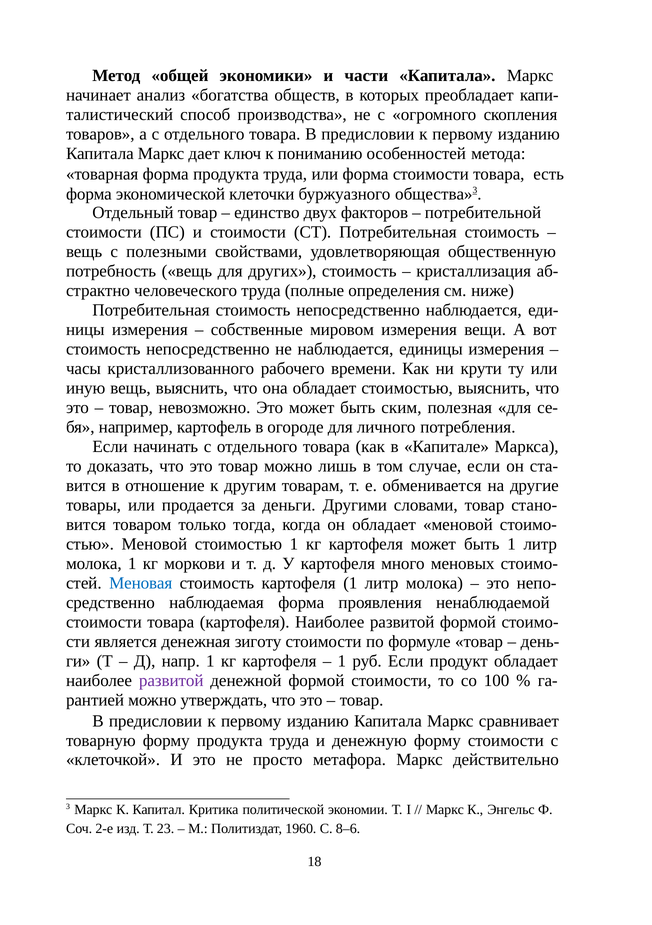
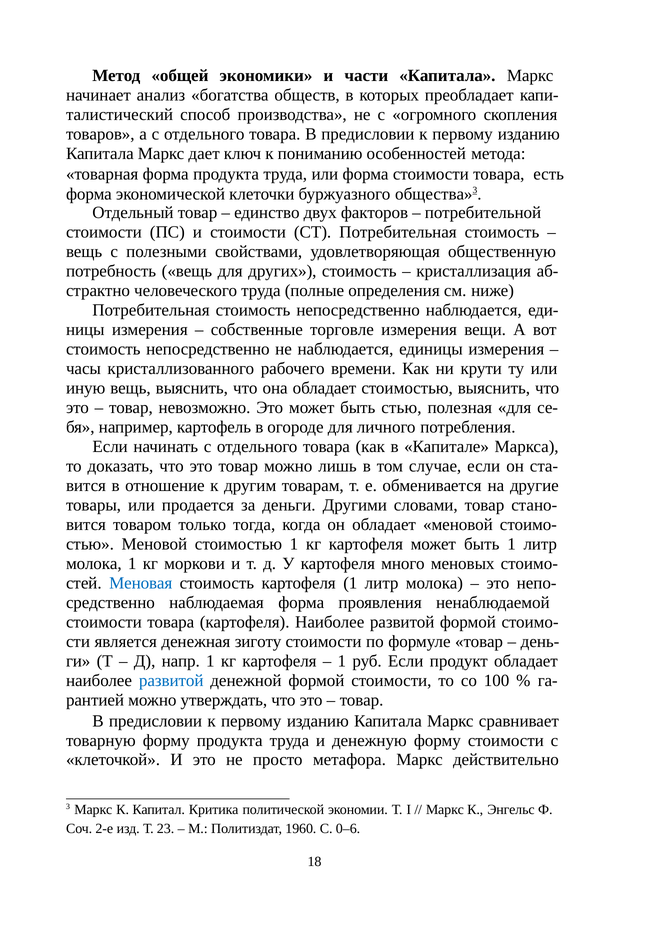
мировом: мировом -> торговле
быть ским: ским -> стью
развитой at (171, 680) colour: purple -> blue
8–6: 8–6 -> 0–6
